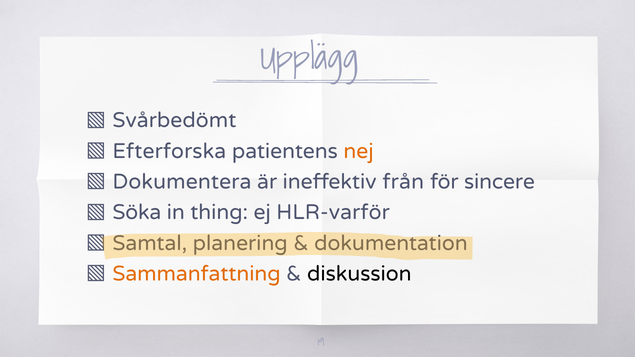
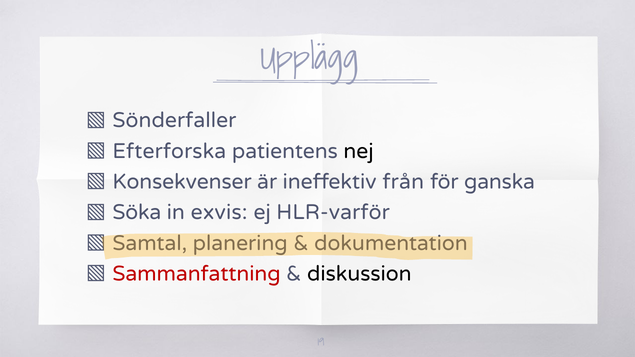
Svårbedömt: Svårbedömt -> Sönderfaller
nej colour: orange -> black
Dokumentera: Dokumentera -> Konsekvenser
sincere: sincere -> ganska
thing: thing -> exvis
Sammanfattning colour: orange -> red
